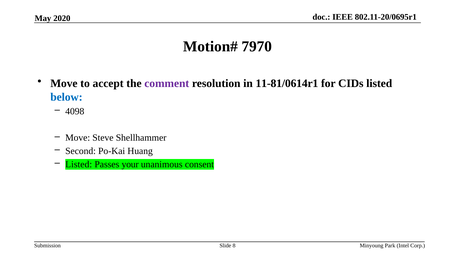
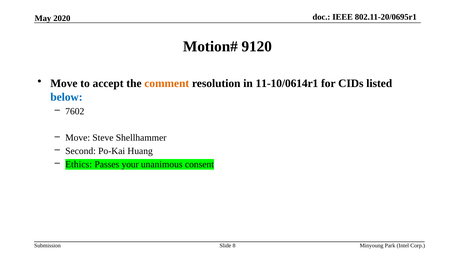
7970: 7970 -> 9120
comment colour: purple -> orange
11-81/0614r1: 11-81/0614r1 -> 11-10/0614r1
4098: 4098 -> 7602
Listed at (79, 164): Listed -> Ethics
